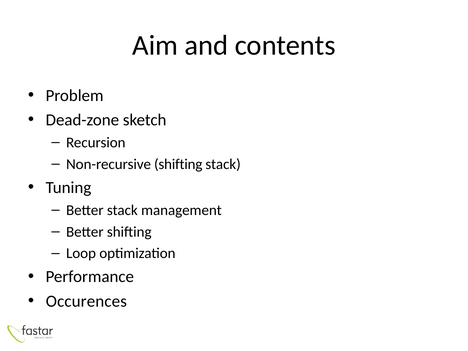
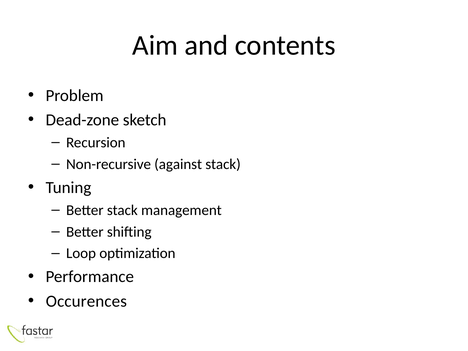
Non-recursive shifting: shifting -> against
